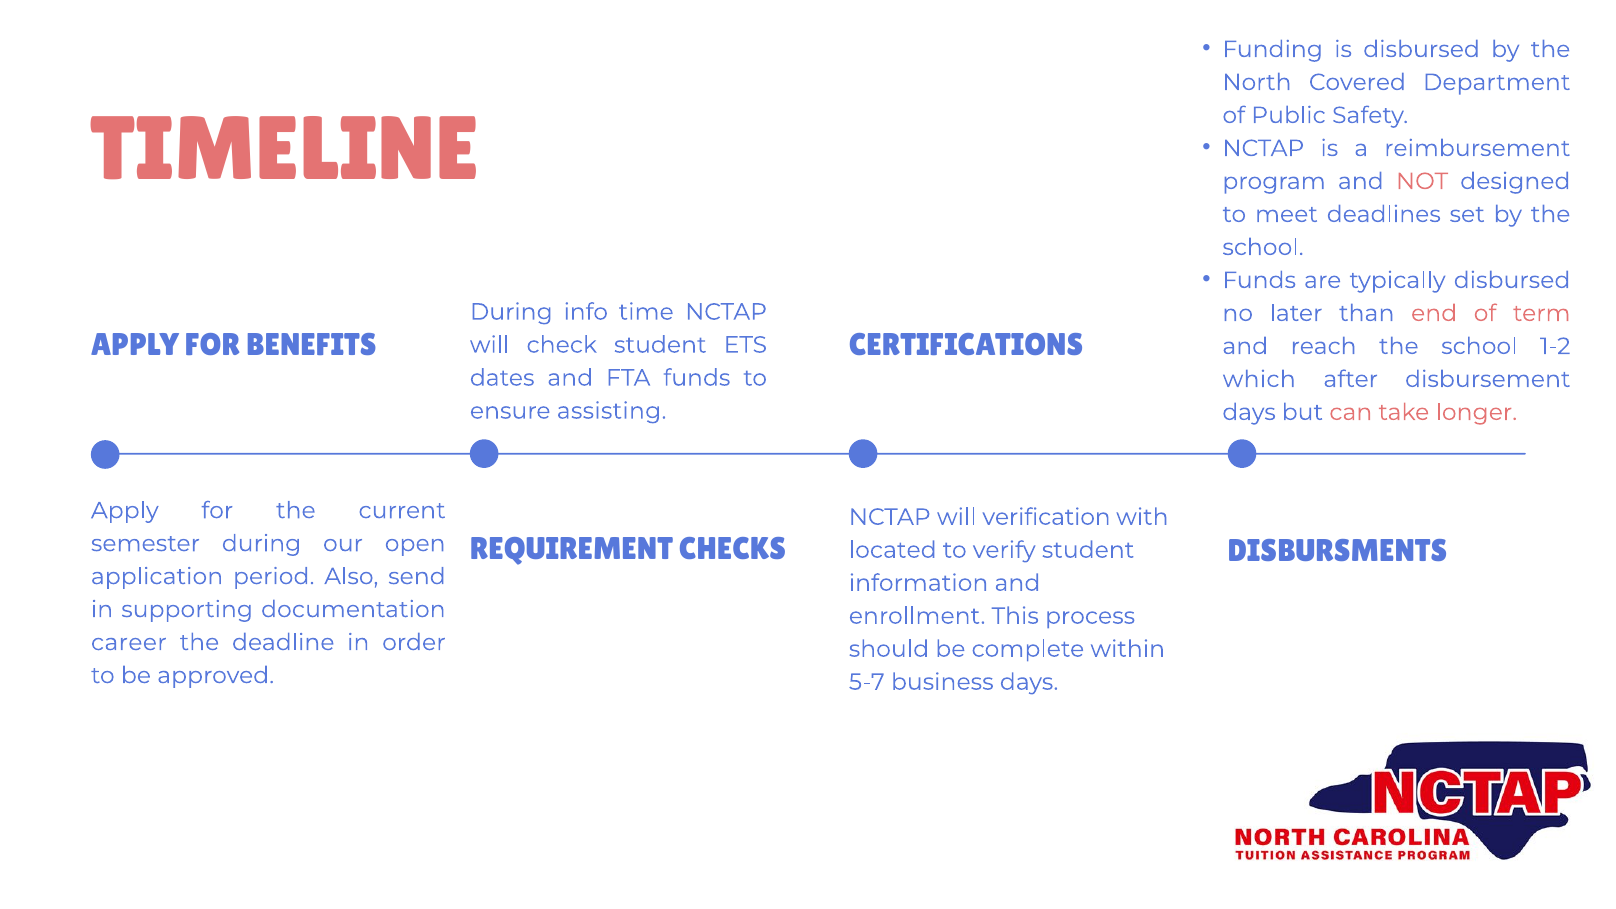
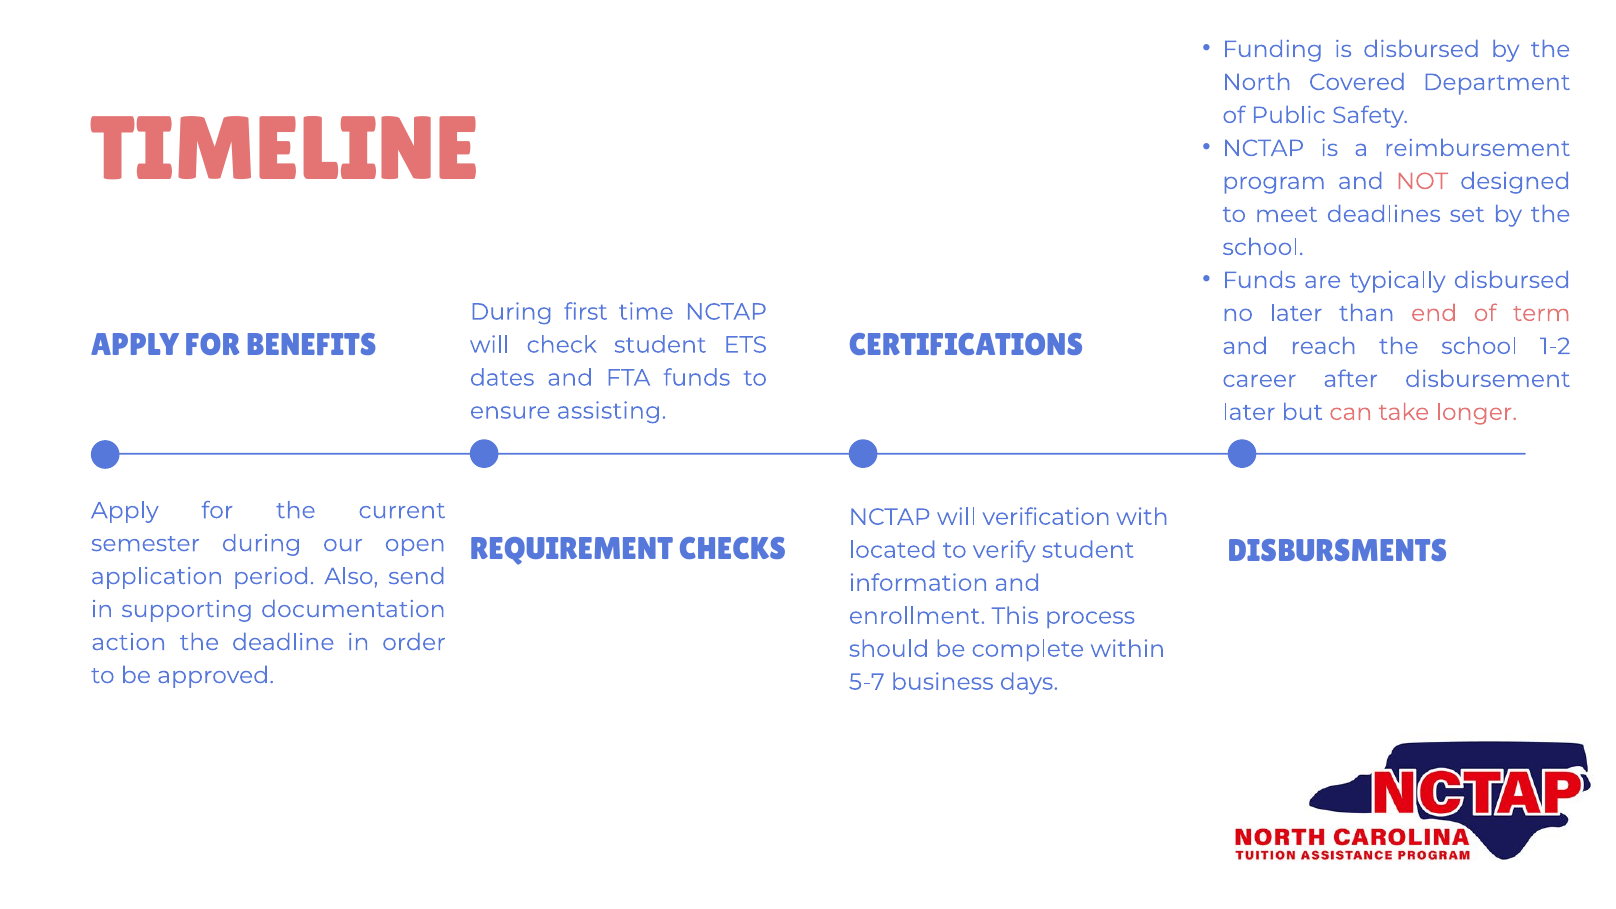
info: info -> first
which: which -> career
days at (1249, 412): days -> later
career: career -> action
